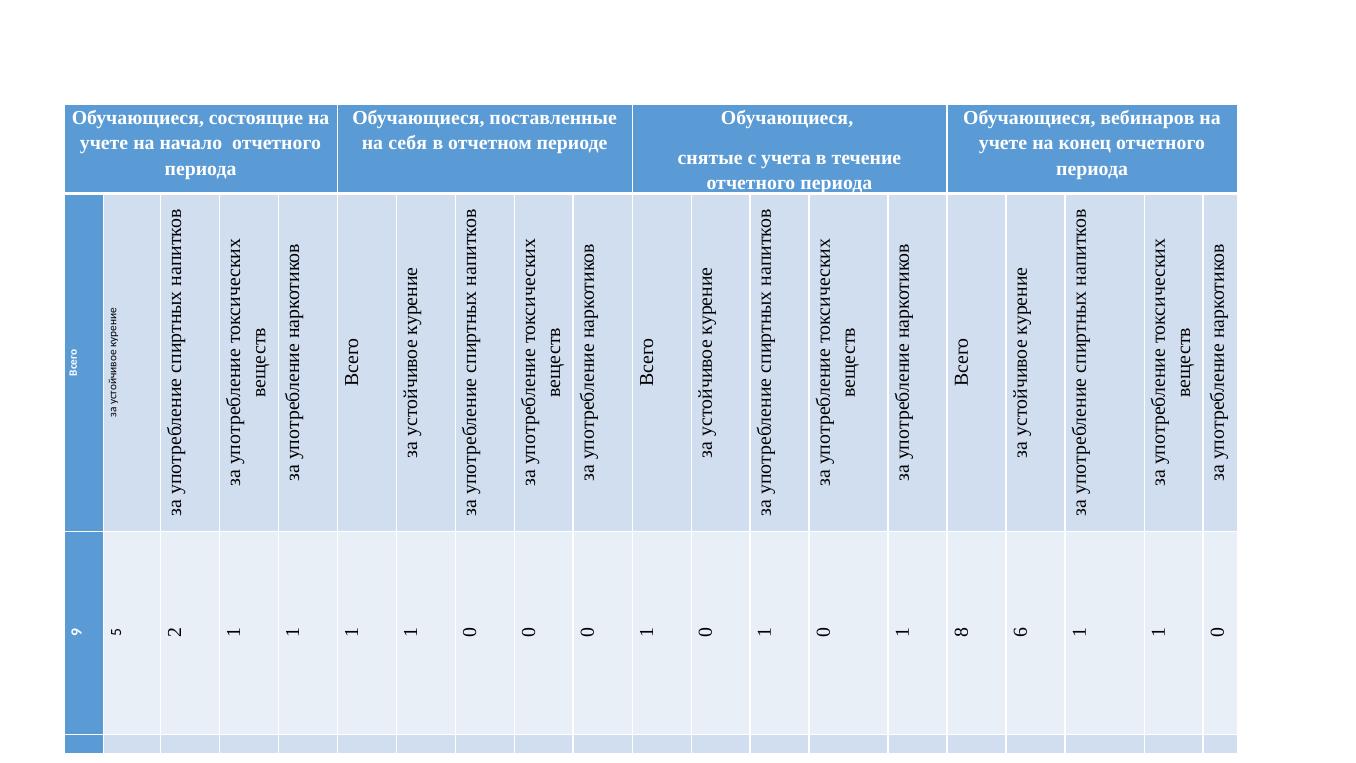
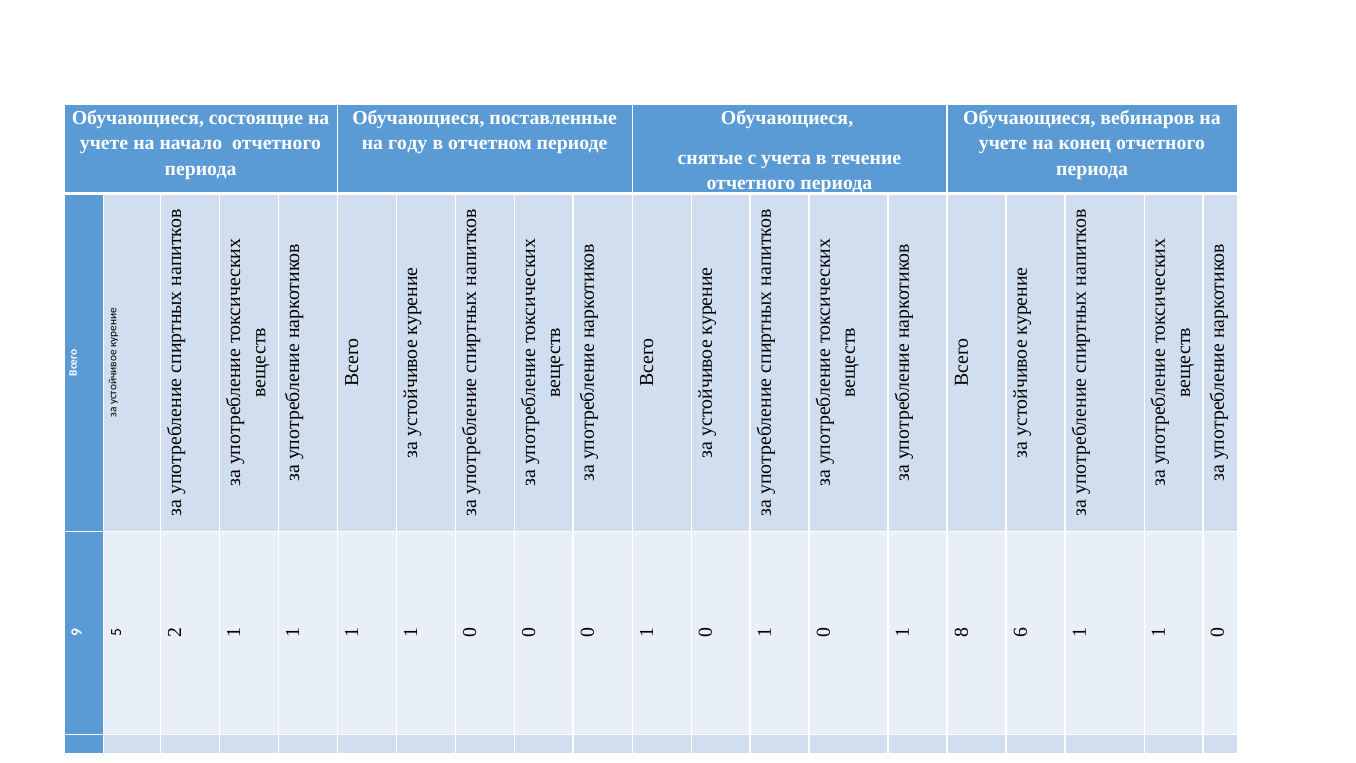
себя: себя -> году
